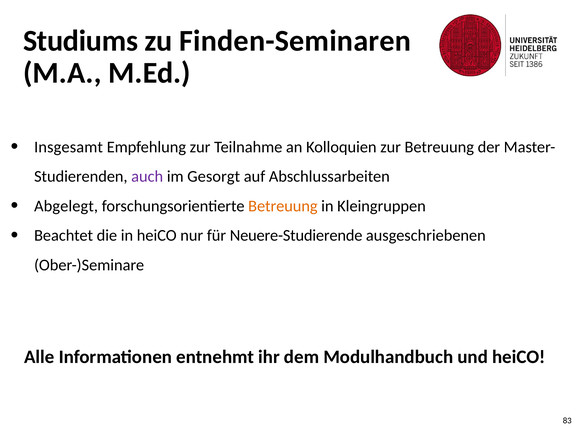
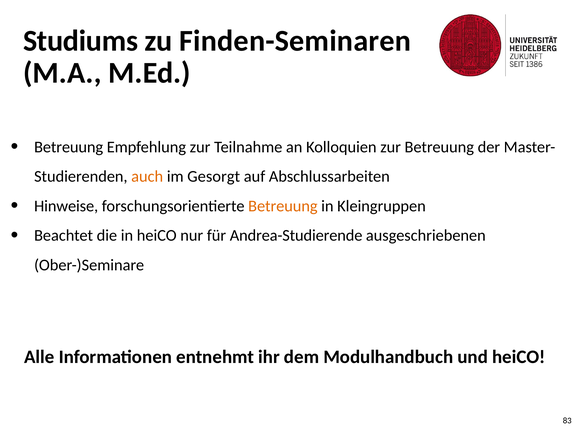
Insgesamt at (69, 147): Insgesamt -> Betreuung
auch colour: purple -> orange
Abgelegt: Abgelegt -> Hinweise
Neuere-Studierende: Neuere-Studierende -> Andrea-Studierende
